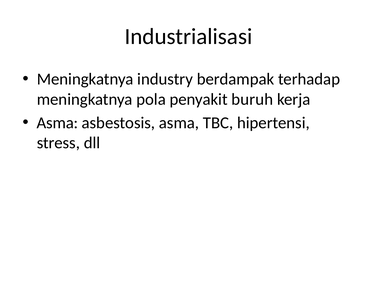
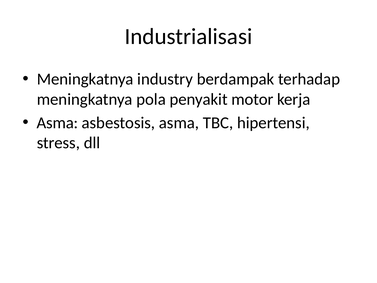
buruh: buruh -> motor
